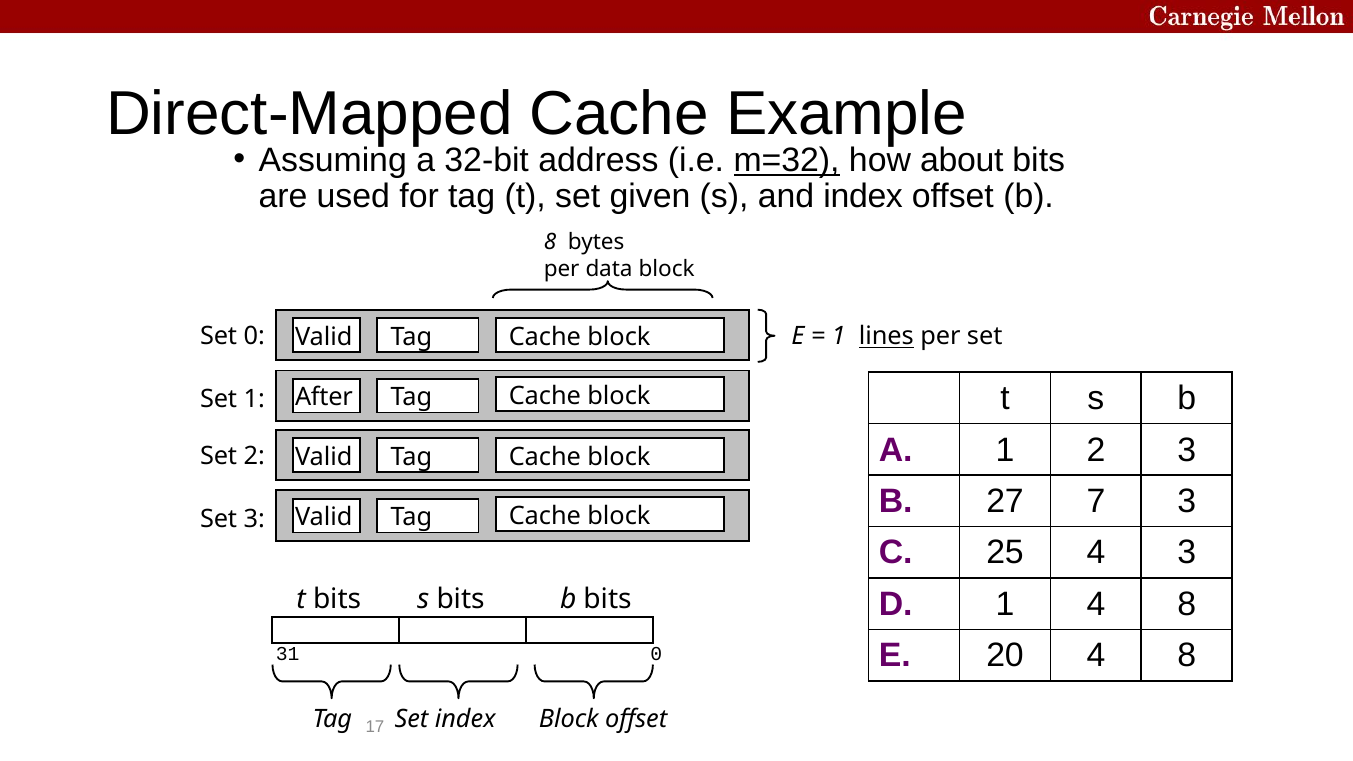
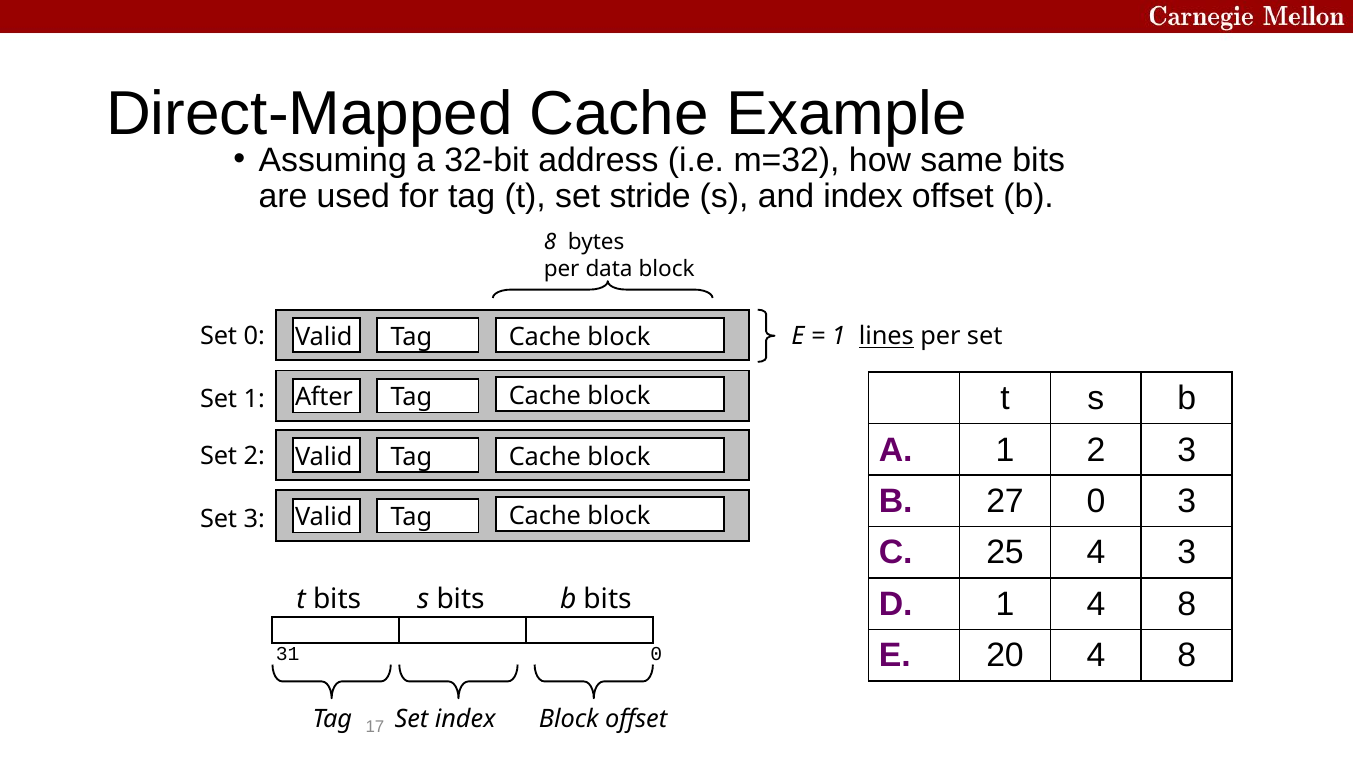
m=32 underline: present -> none
about: about -> same
given: given -> stride
27 7: 7 -> 0
